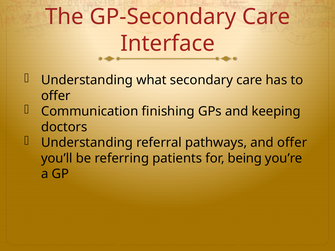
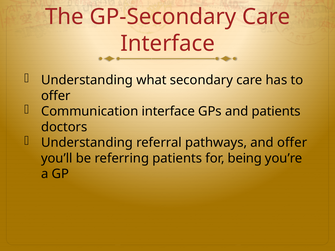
Communication finishing: finishing -> interface
and keeping: keeping -> patients
